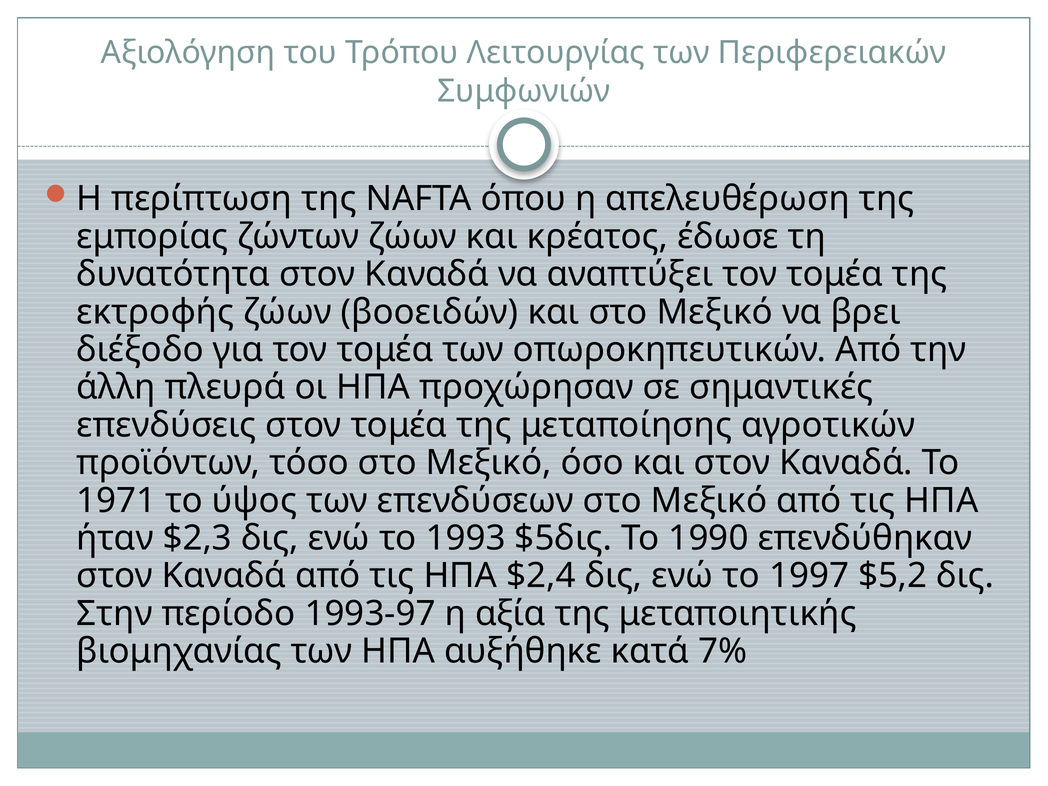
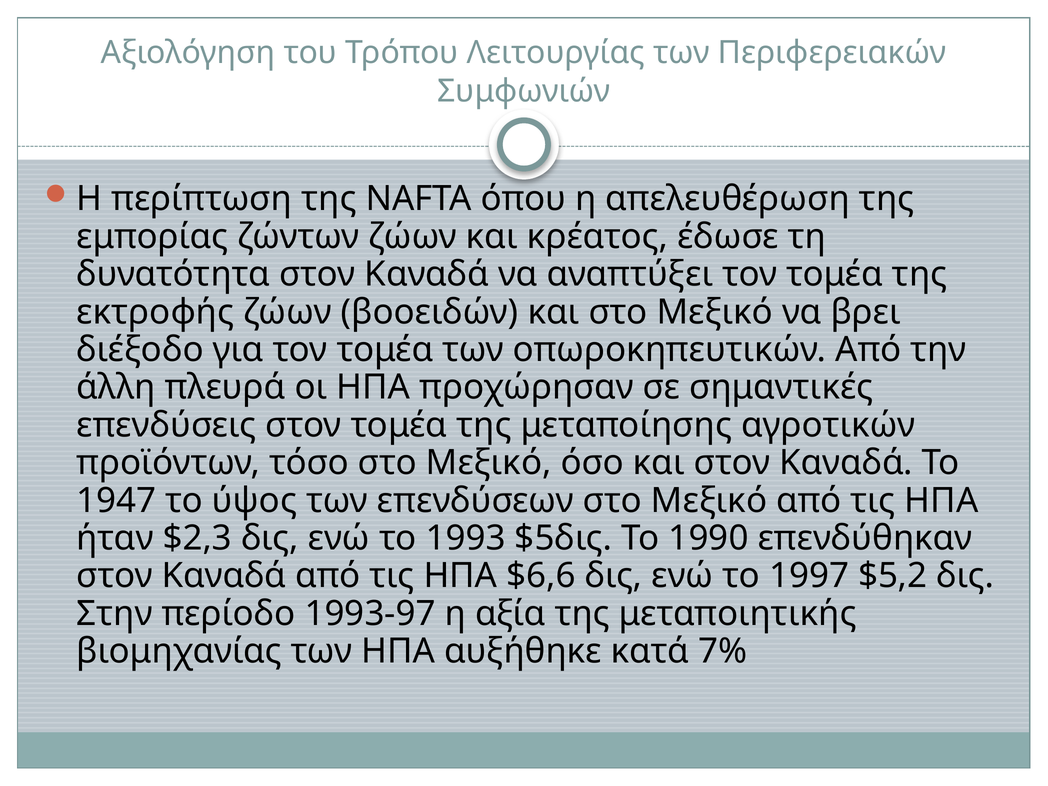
1971: 1971 -> 1947
$2,4: $2,4 -> $6,6
